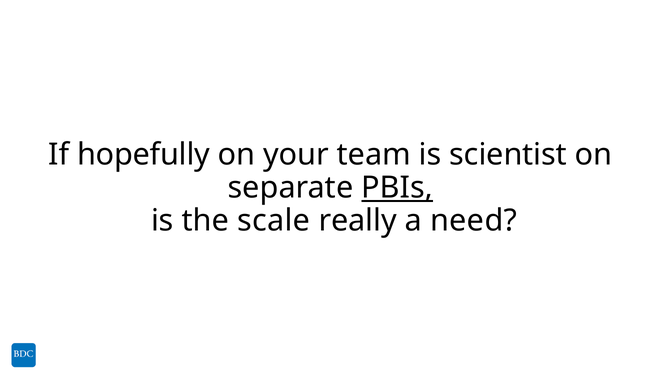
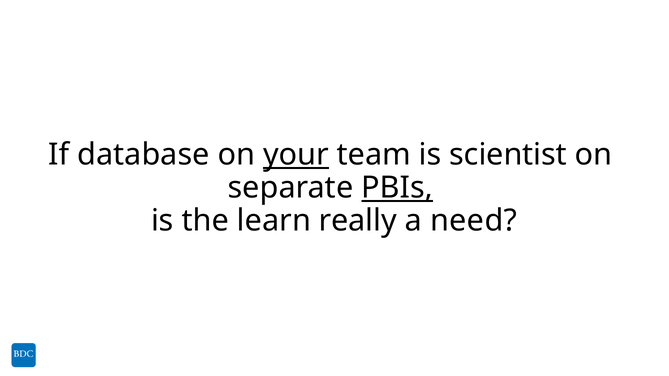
hopefully: hopefully -> database
your underline: none -> present
scale: scale -> learn
